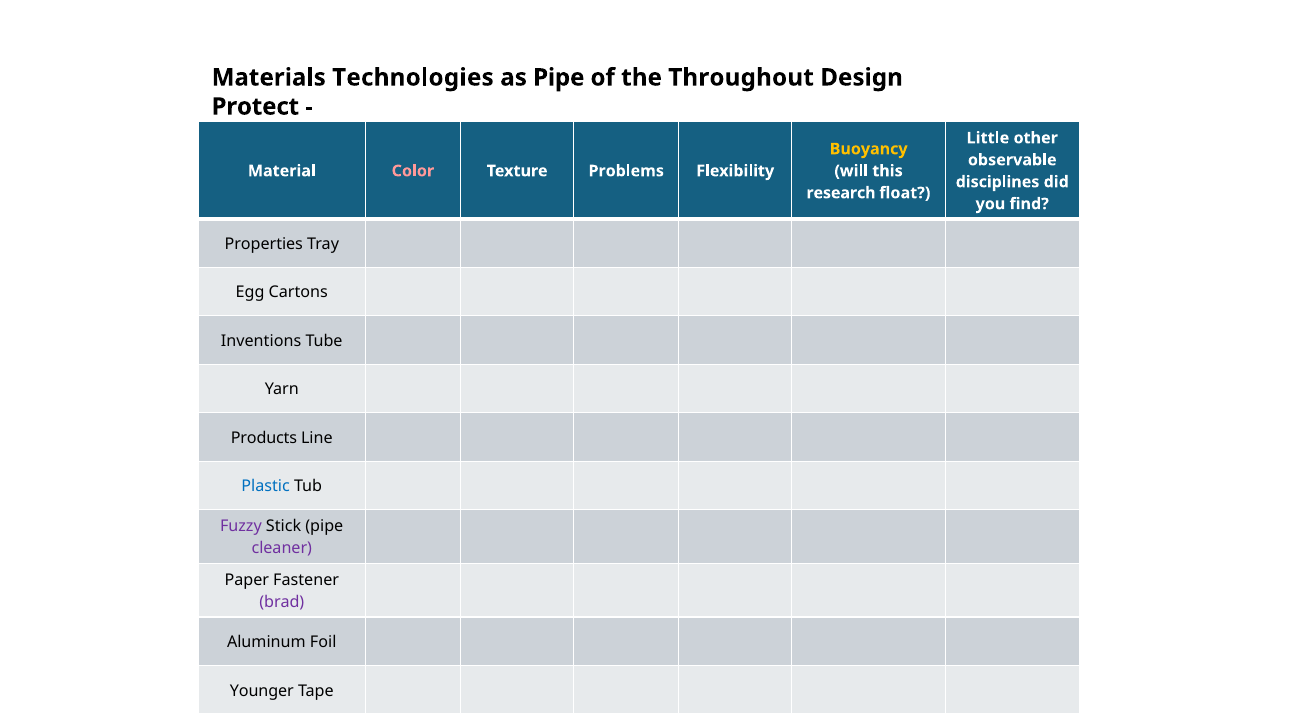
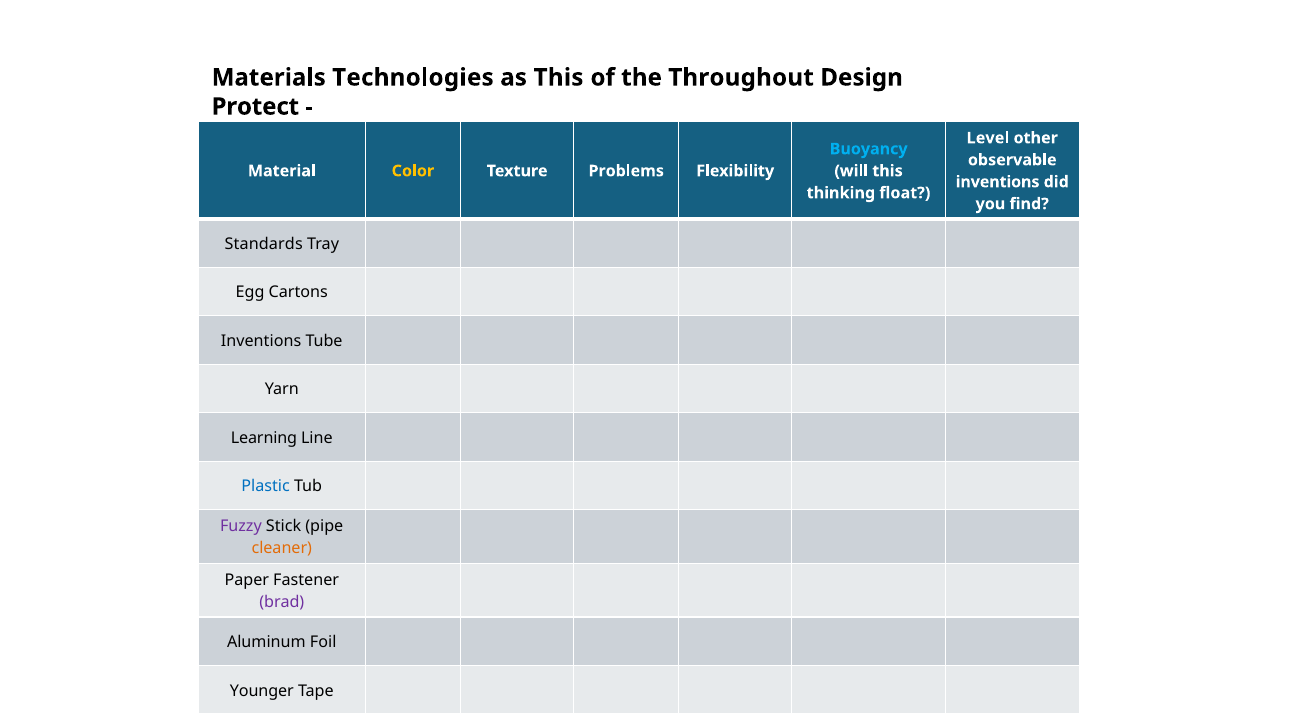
as Pipe: Pipe -> This
Little: Little -> Level
Buoyancy colour: yellow -> light blue
Color colour: pink -> yellow
disciplines at (998, 182): disciplines -> inventions
research: research -> thinking
Properties: Properties -> Standards
Products: Products -> Learning
cleaner colour: purple -> orange
